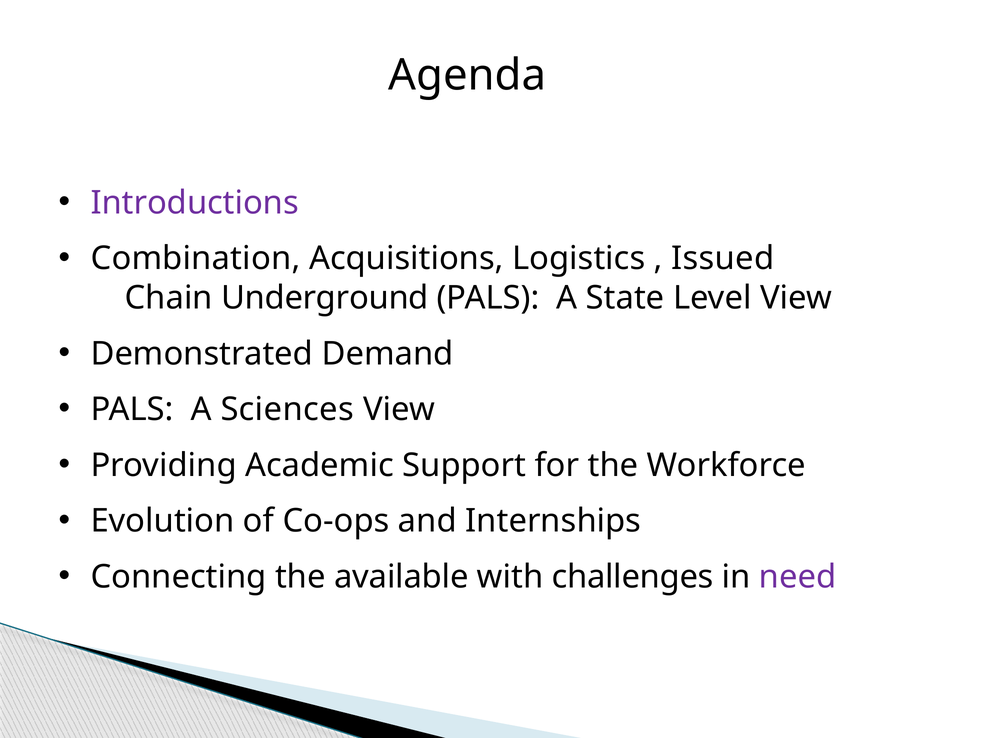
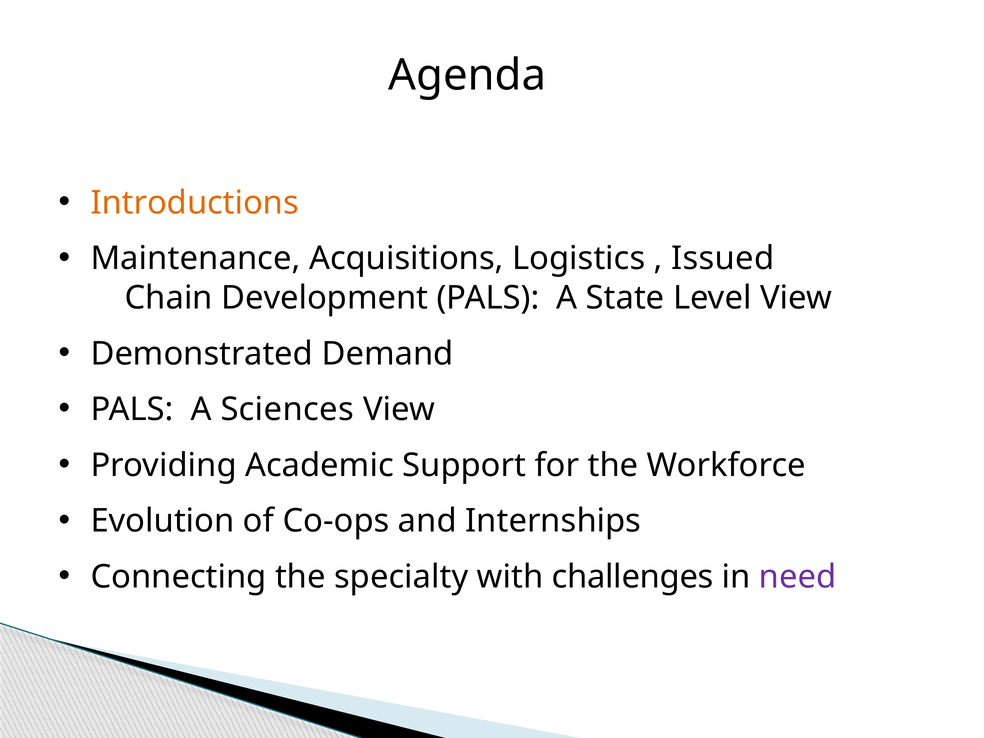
Introductions colour: purple -> orange
Combination: Combination -> Maintenance
Underground: Underground -> Development
available: available -> specialty
